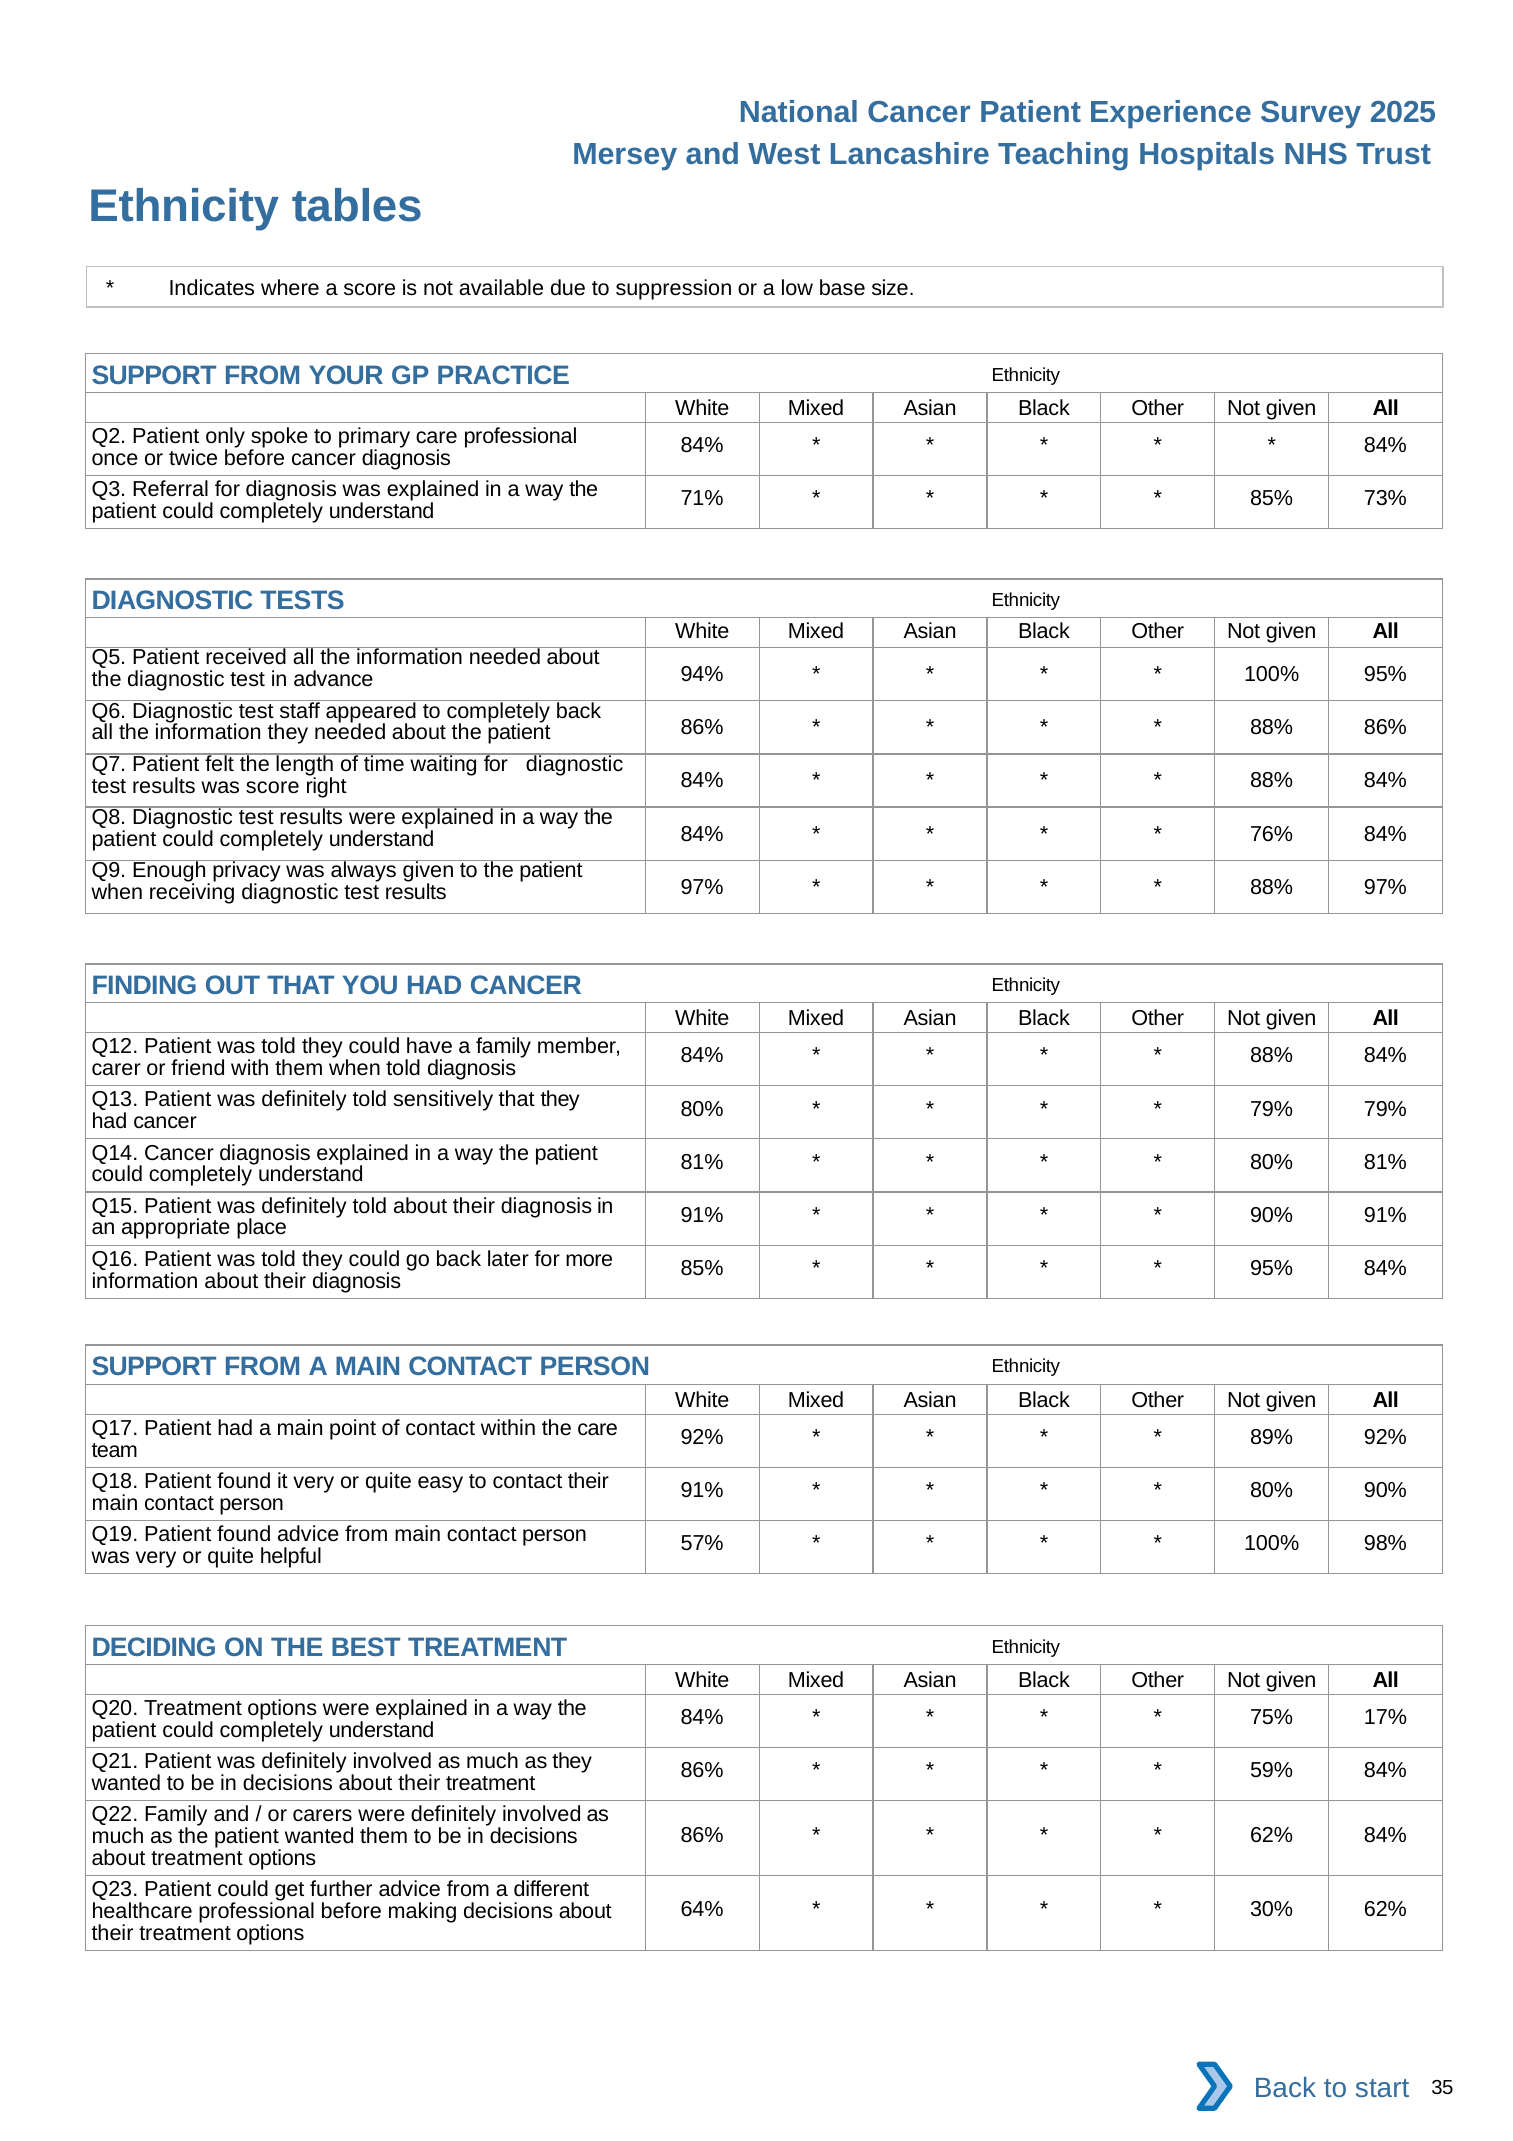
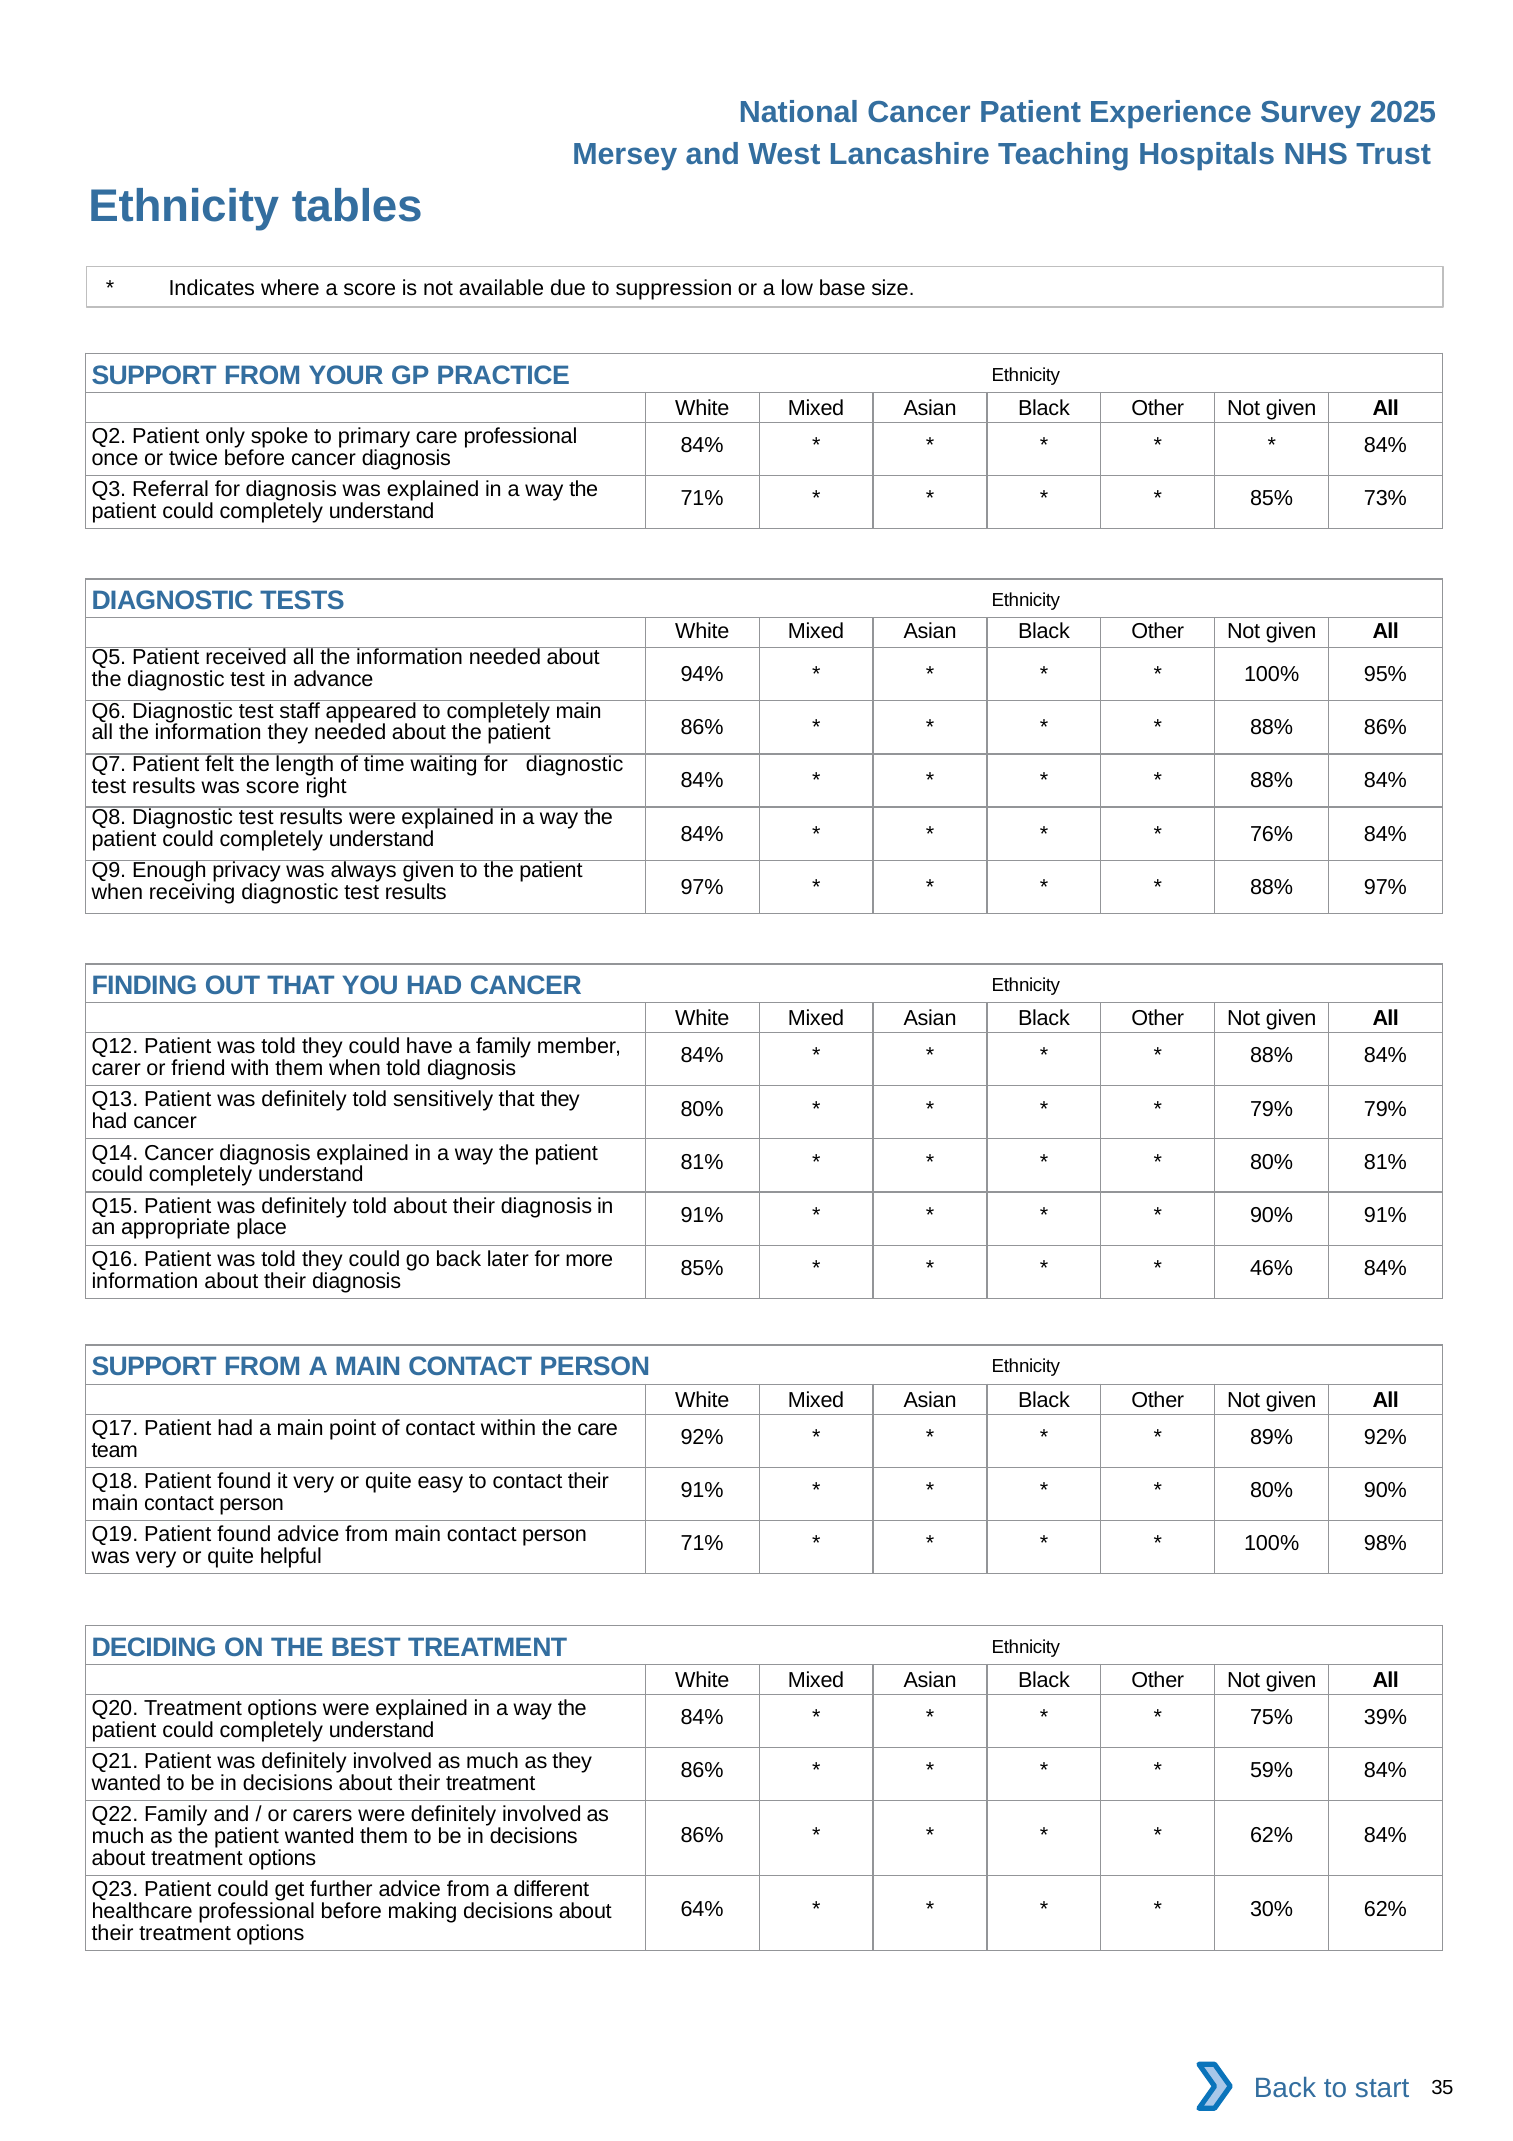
completely back: back -> main
95% at (1272, 1268): 95% -> 46%
57% at (702, 1544): 57% -> 71%
17%: 17% -> 39%
